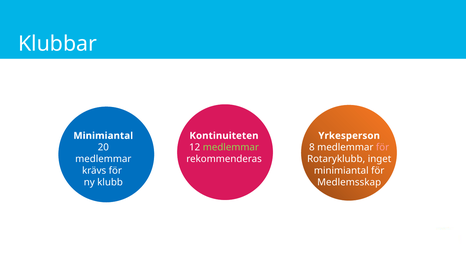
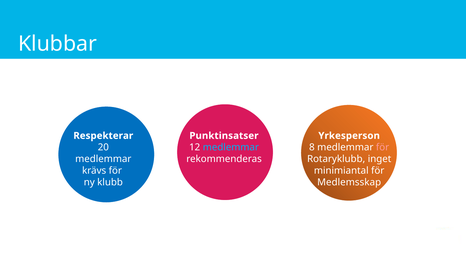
Minimiantal at (103, 136): Minimiantal -> Respekterar
Kontinuiteten: Kontinuiteten -> Punktinsatser
medlemmar at (231, 147) colour: light green -> light blue
